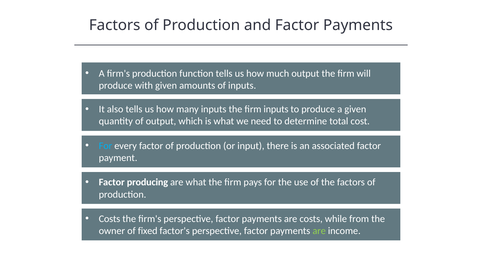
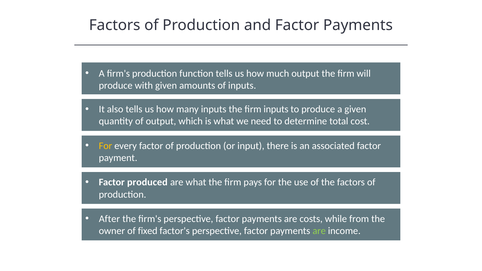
For at (105, 146) colour: light blue -> yellow
producing: producing -> produced
Costs at (109, 219): Costs -> After
